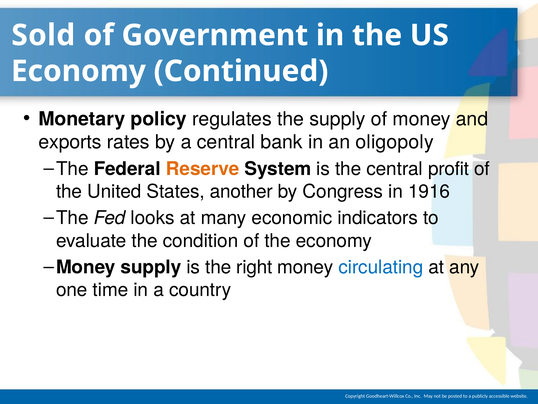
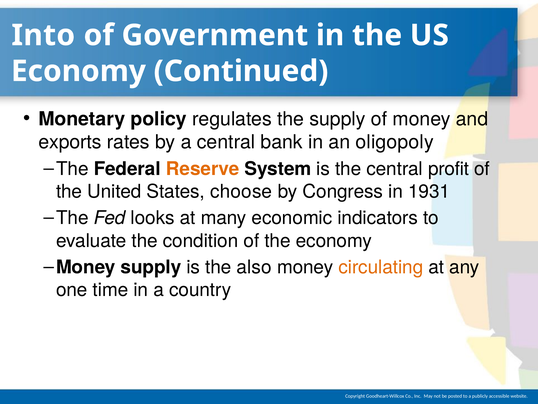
Sold: Sold -> Into
another: another -> choose
1916: 1916 -> 1931
right: right -> also
circulating colour: blue -> orange
